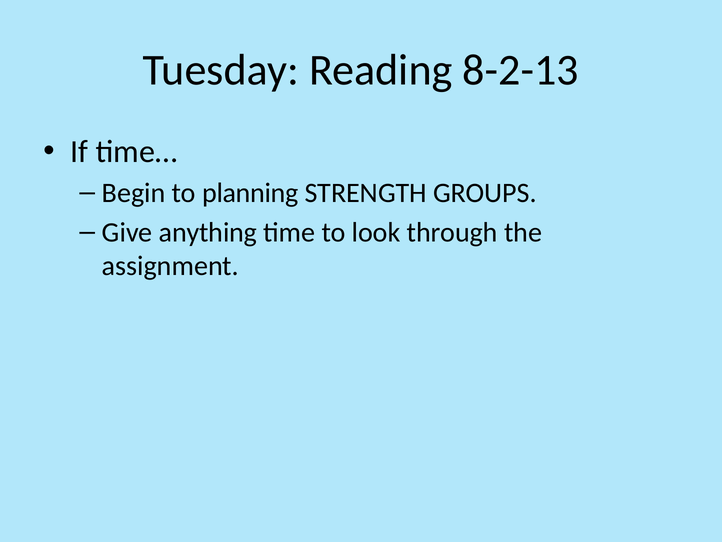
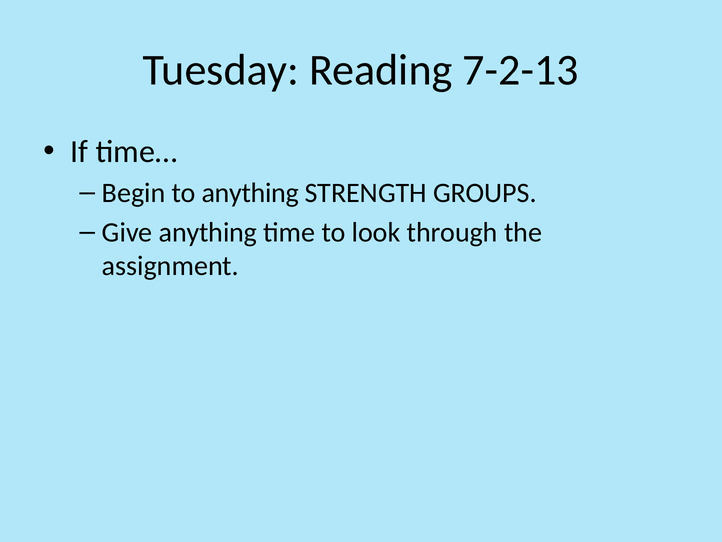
8-2-13: 8-2-13 -> 7-2-13
to planning: planning -> anything
